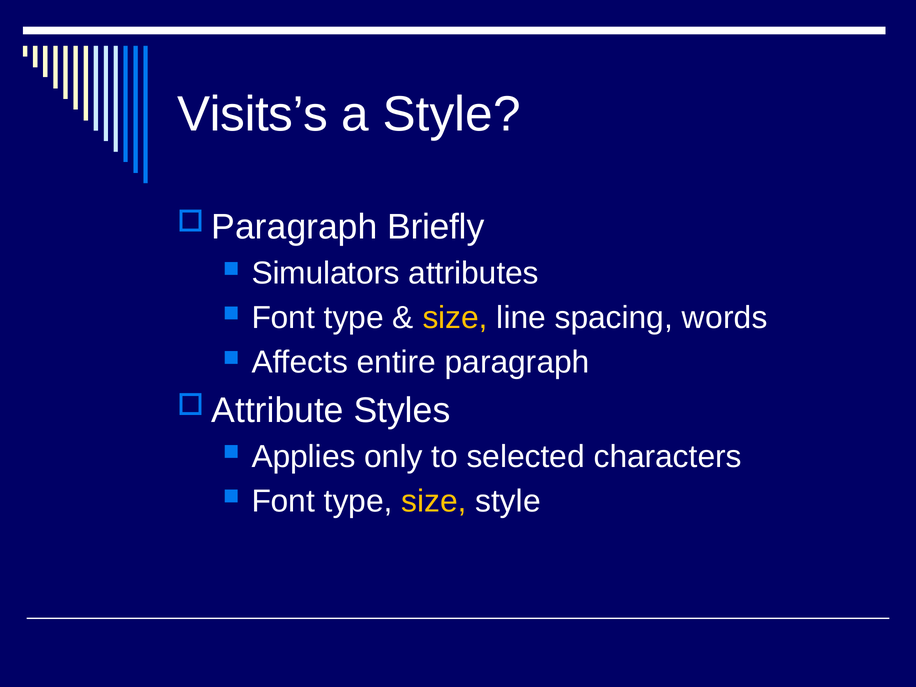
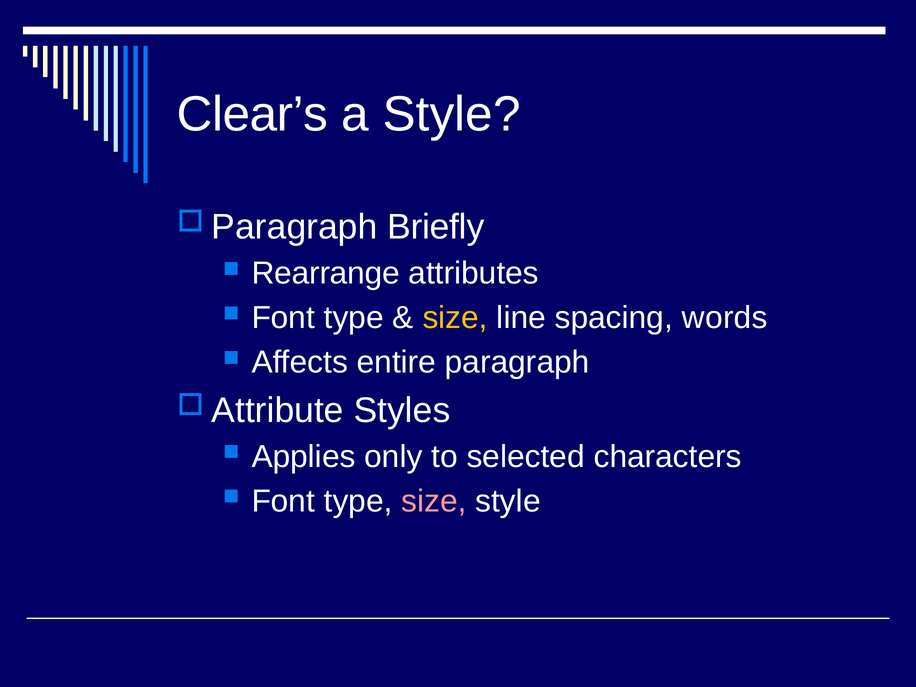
Visits’s: Visits’s -> Clear’s
Simulators: Simulators -> Rearrange
size at (434, 501) colour: yellow -> pink
